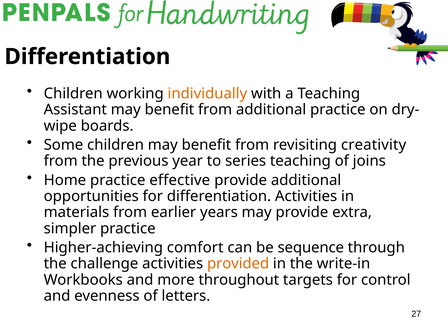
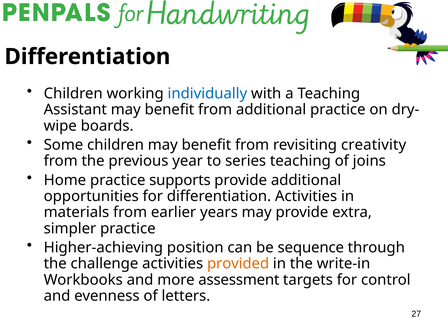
individually colour: orange -> blue
effective: effective -> supports
comfort: comfort -> position
throughout: throughout -> assessment
